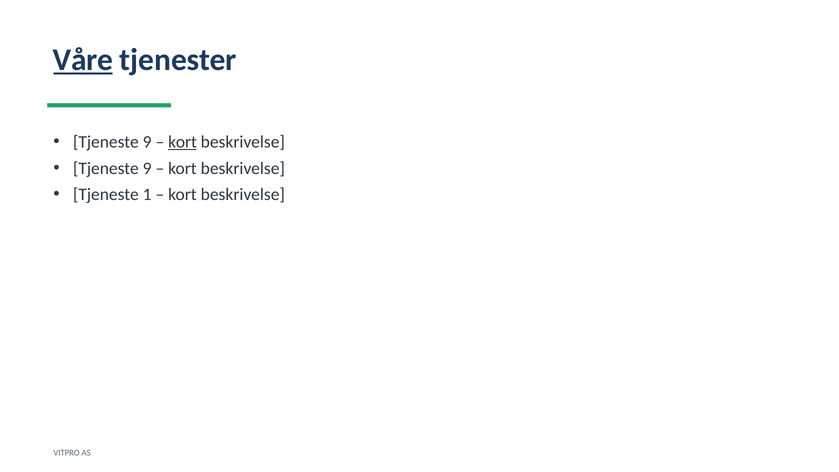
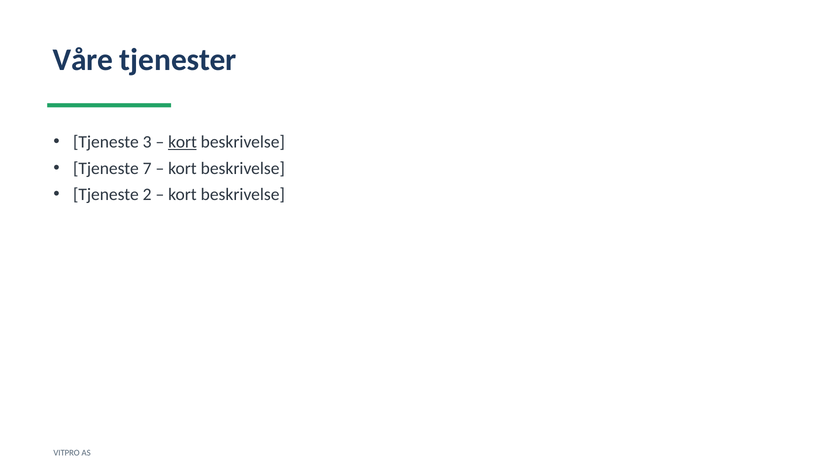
Våre underline: present -> none
9 at (147, 142): 9 -> 3
9 at (147, 168): 9 -> 7
1: 1 -> 2
